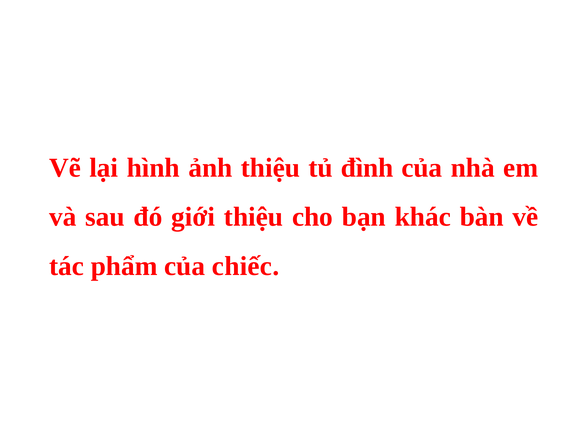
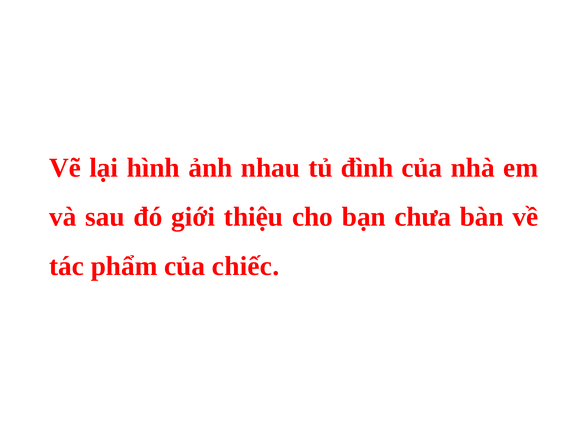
ảnh thiệu: thiệu -> nhau
khác: khác -> chưa
